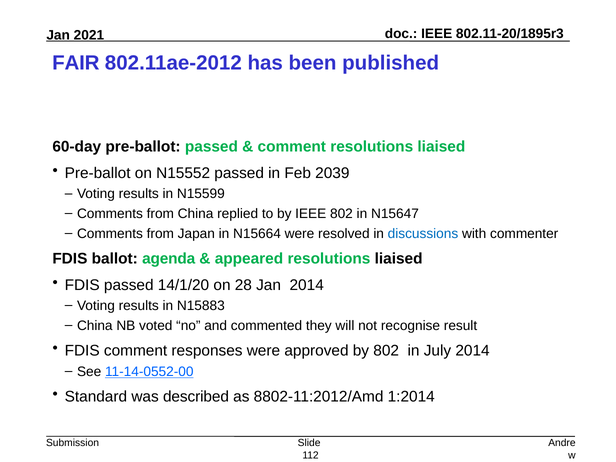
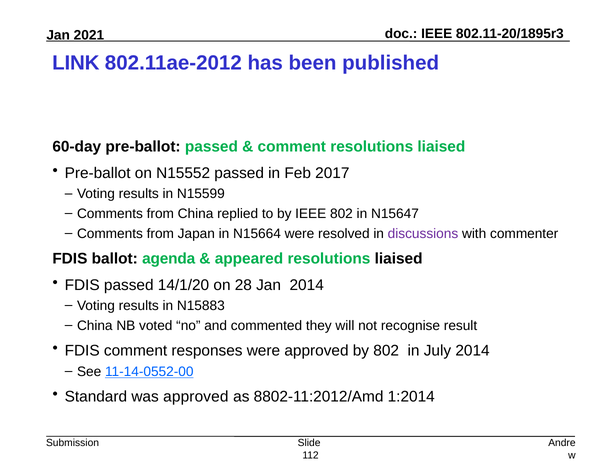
FAIR: FAIR -> LINK
2039: 2039 -> 2017
discussions colour: blue -> purple
was described: described -> approved
